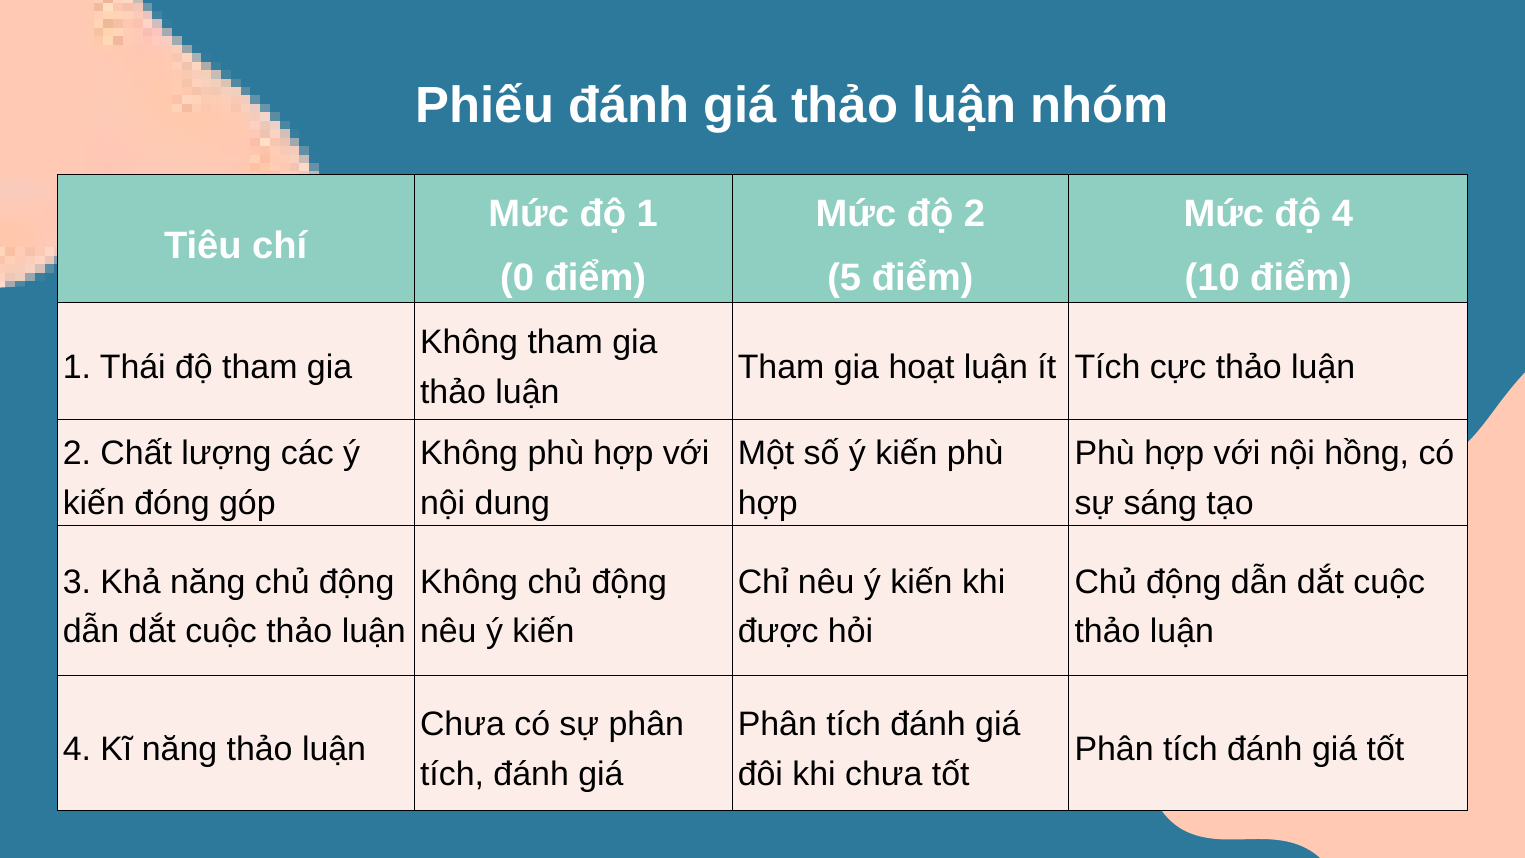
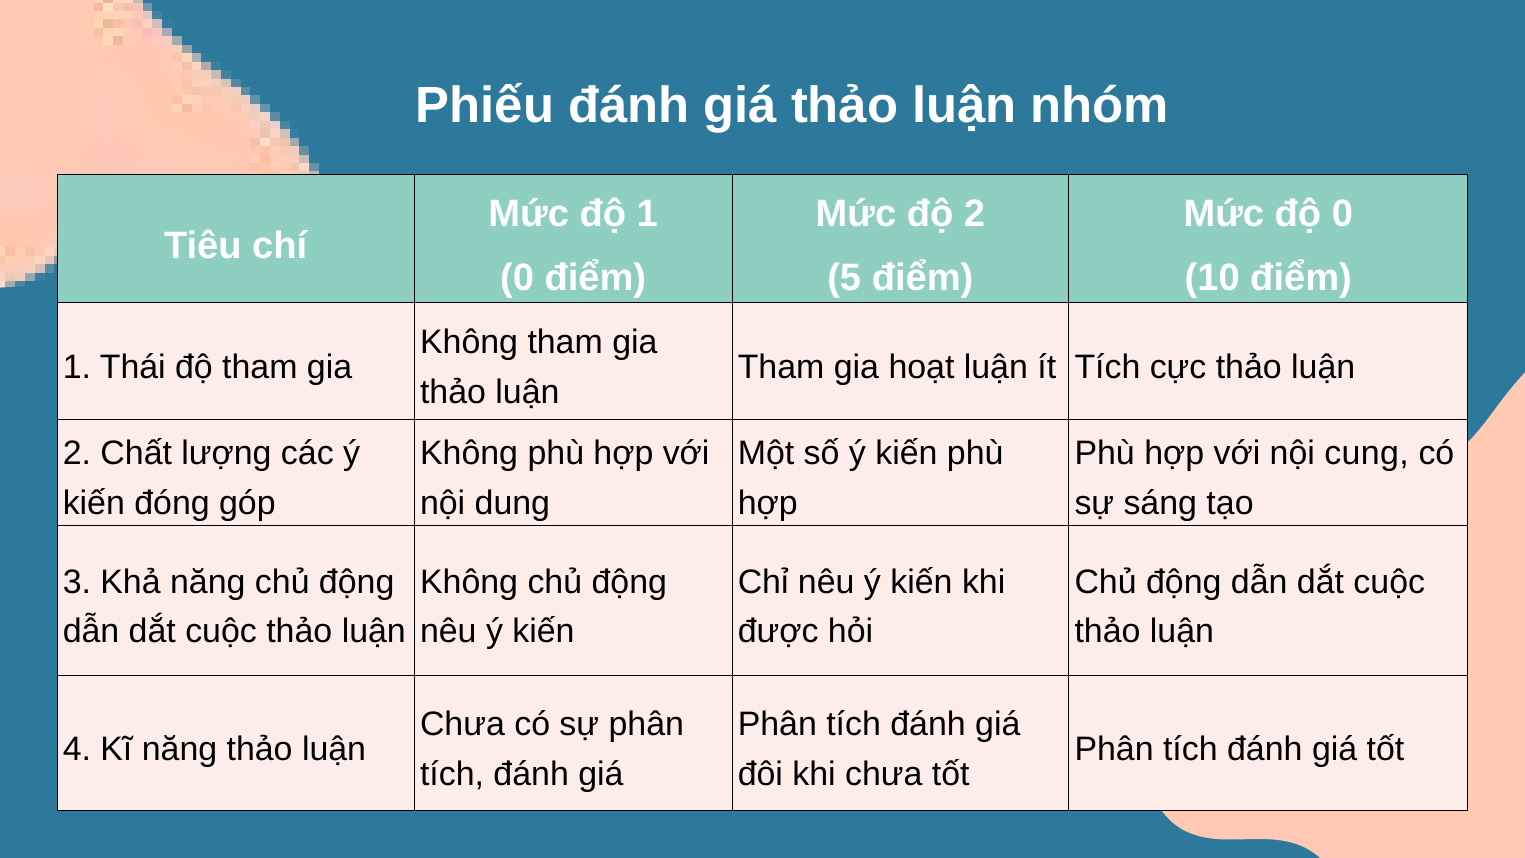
độ 4: 4 -> 0
hồng: hồng -> cung
